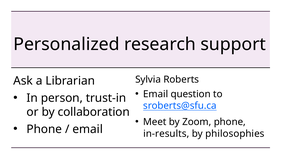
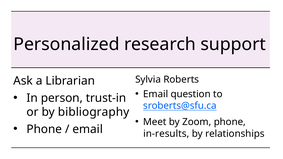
collaboration: collaboration -> bibliography
philosophies: philosophies -> relationships
